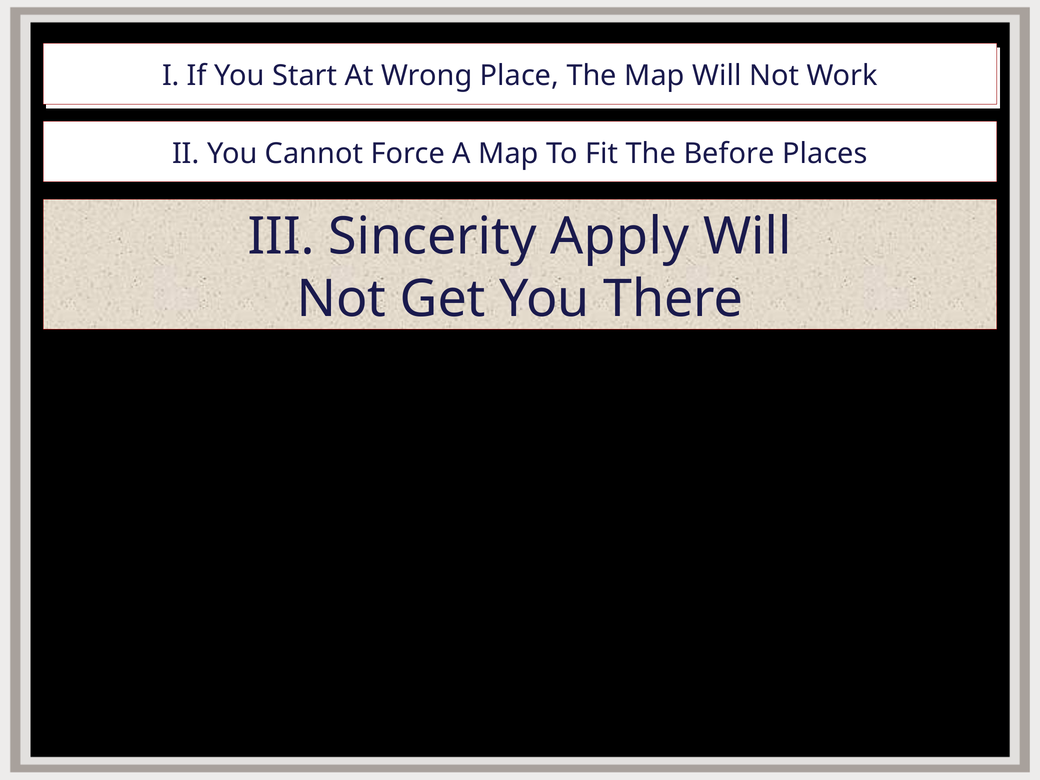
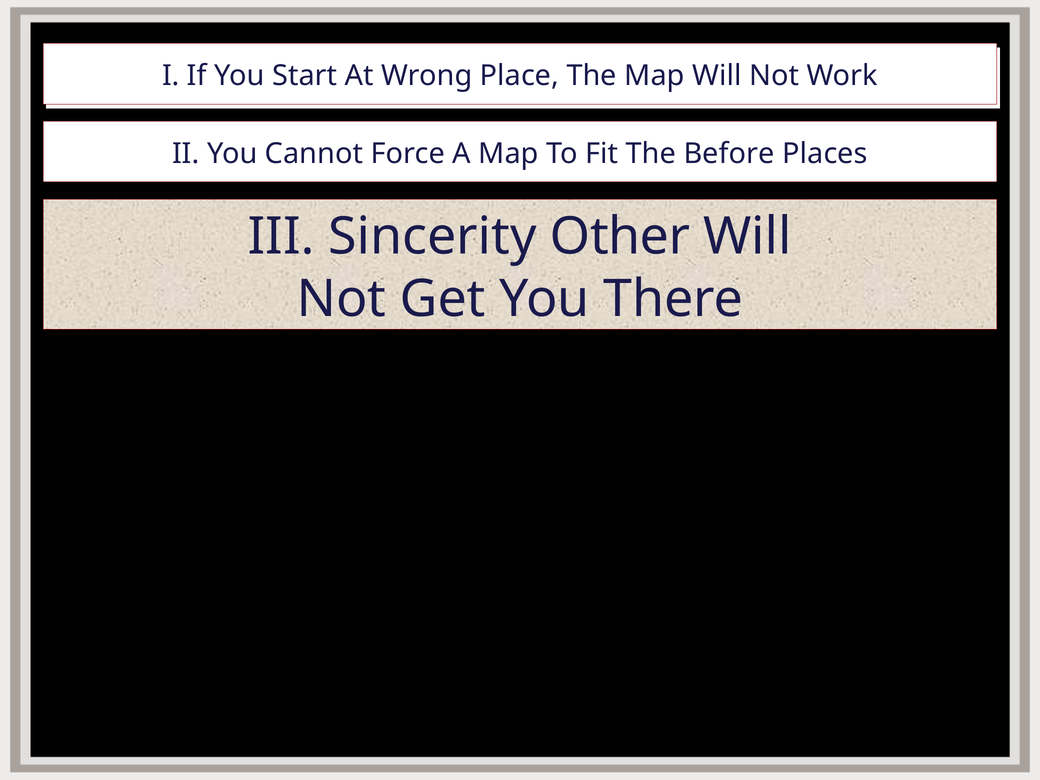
Apply: Apply -> Other
